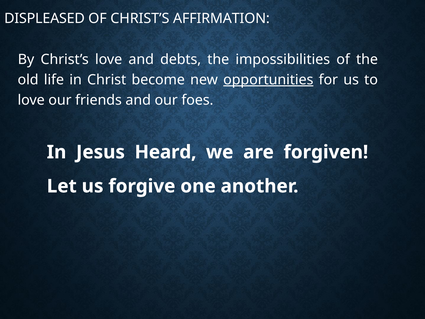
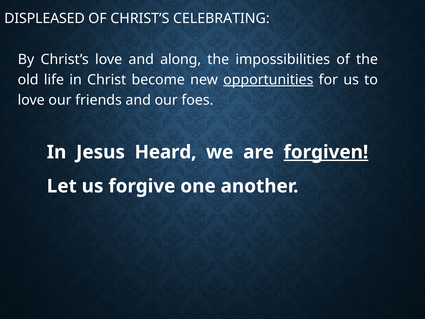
AFFIRMATION: AFFIRMATION -> CELEBRATING
debts: debts -> along
forgiven underline: none -> present
